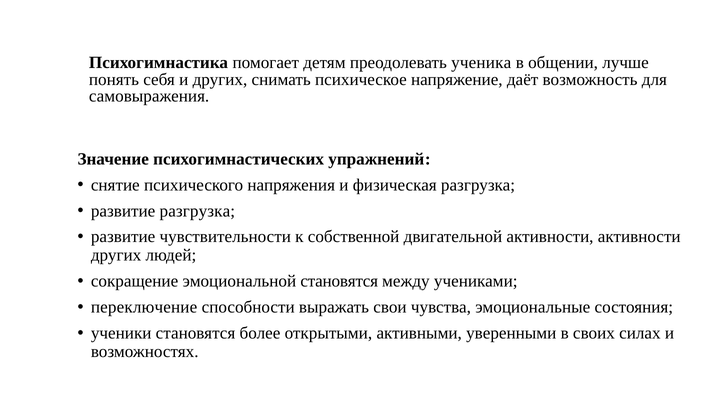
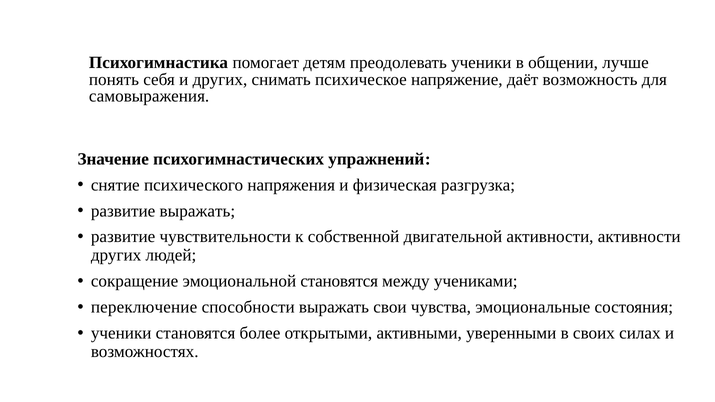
преодолевать ученика: ученика -> ученики
развитие разгрузка: разгрузка -> выражать
